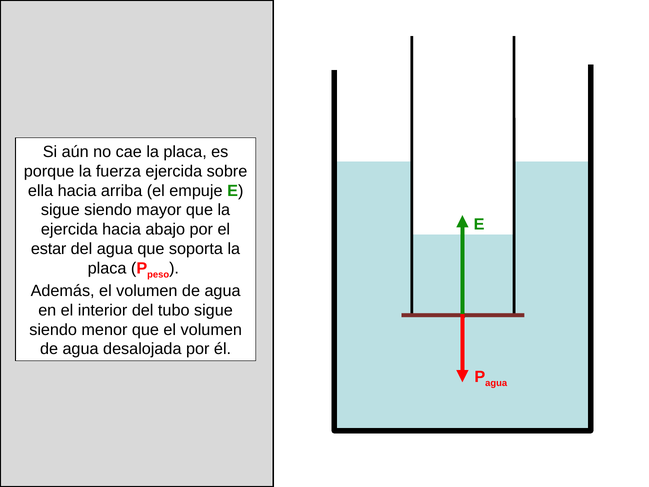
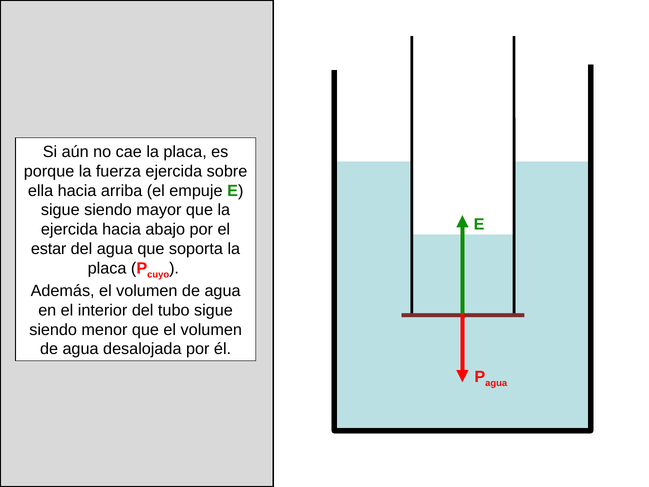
peso: peso -> cuyo
